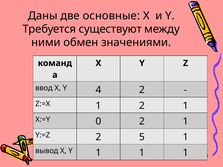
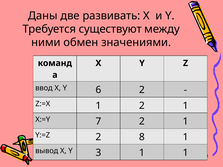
основные: основные -> развивать
4: 4 -> 6
0: 0 -> 7
5: 5 -> 8
Y 1: 1 -> 3
